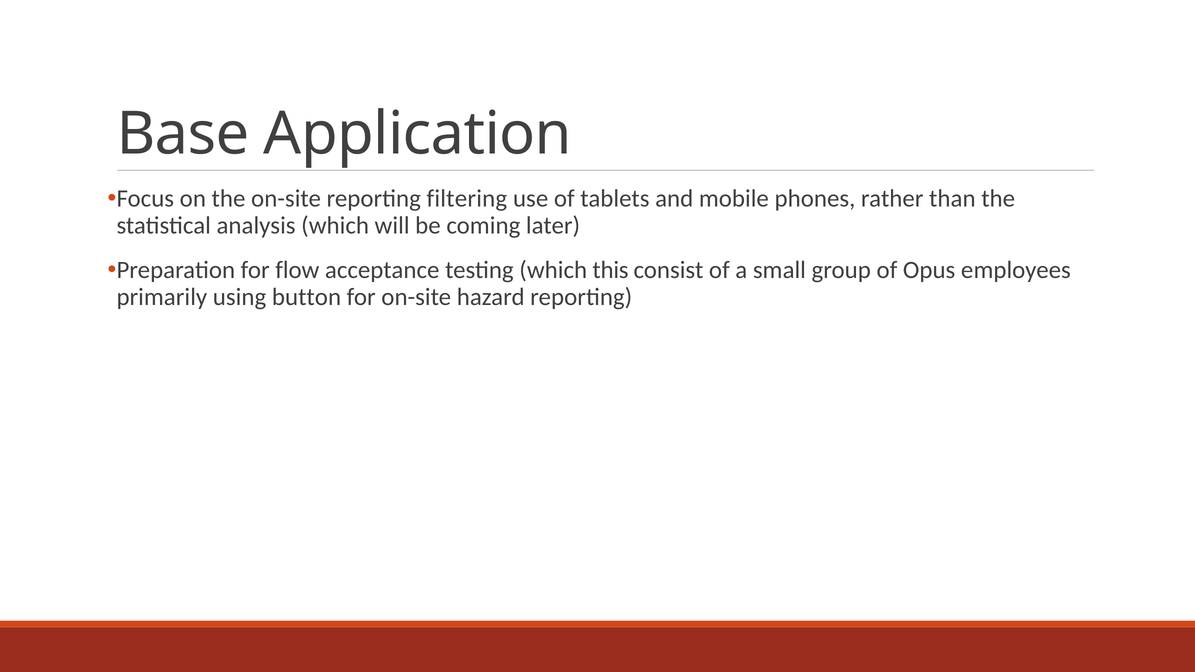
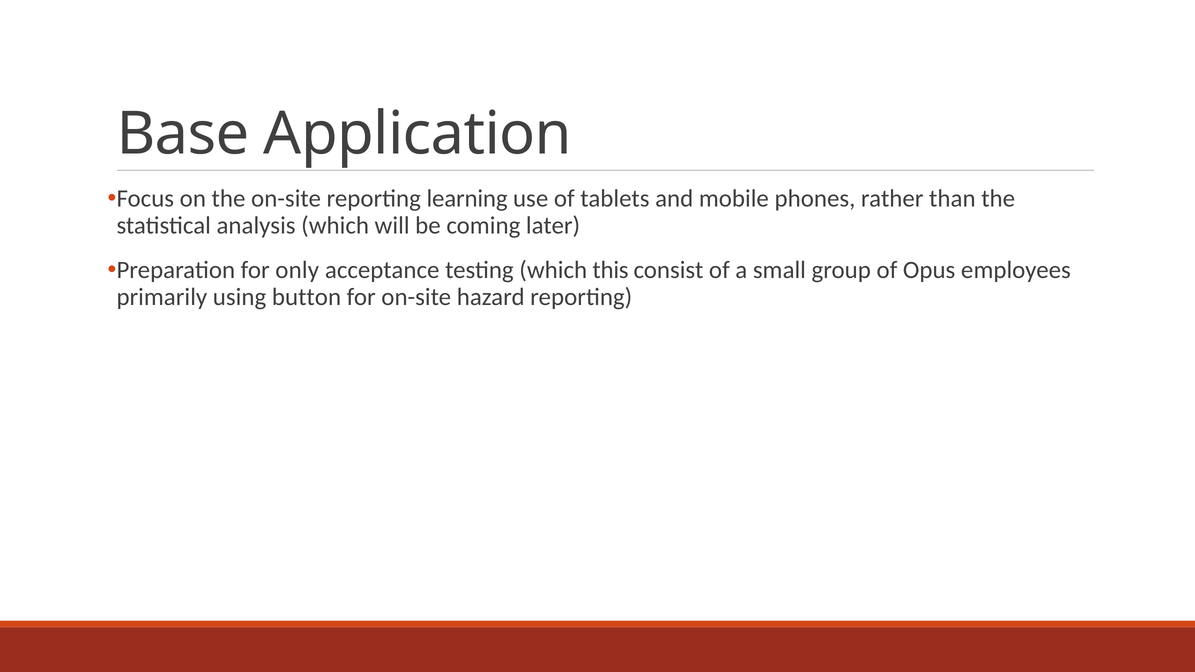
filtering: filtering -> learning
flow: flow -> only
